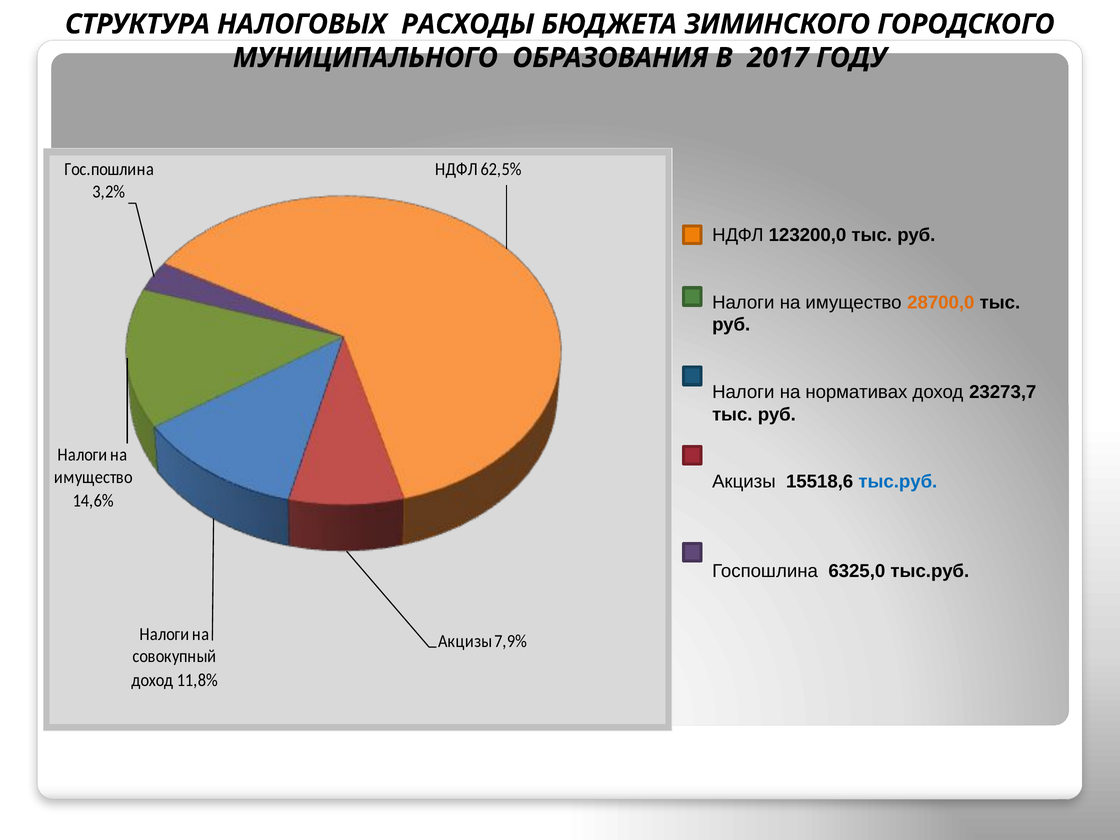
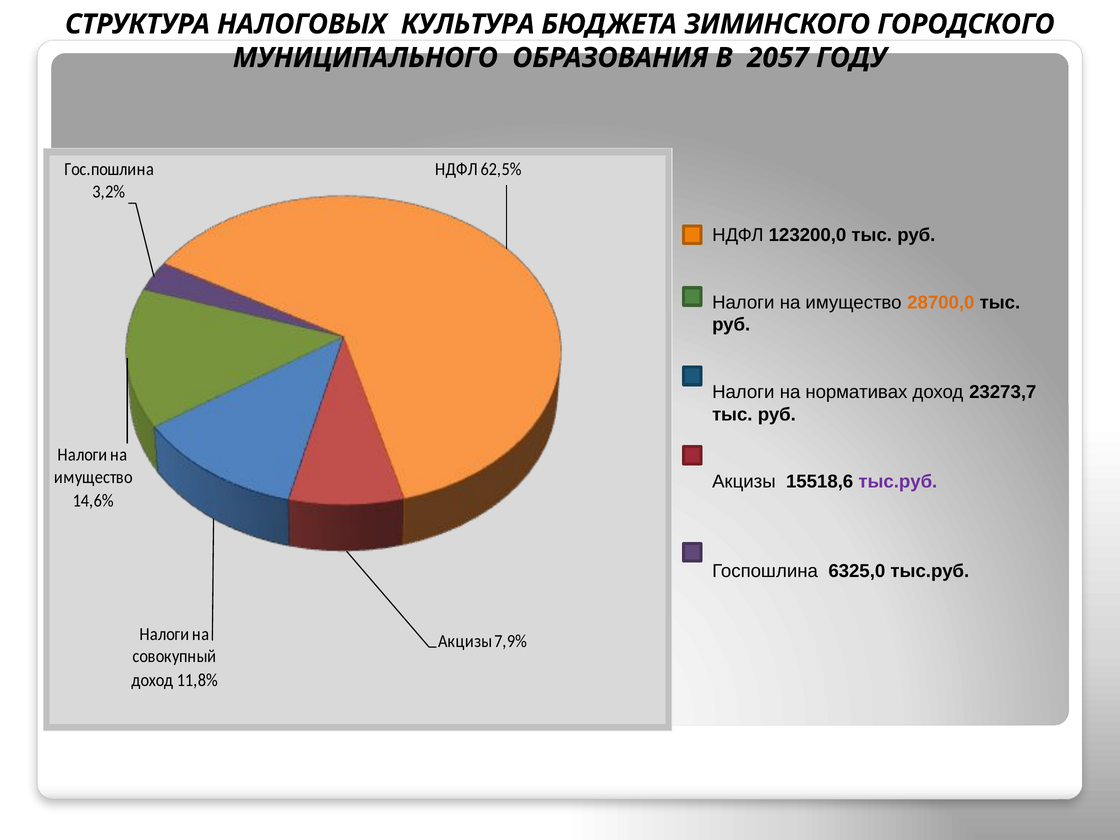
РАСХОДЫ: РАСХОДЫ -> КУЛЬТУРА
2017: 2017 -> 2057
тыс.руб at (898, 482) colour: blue -> purple
